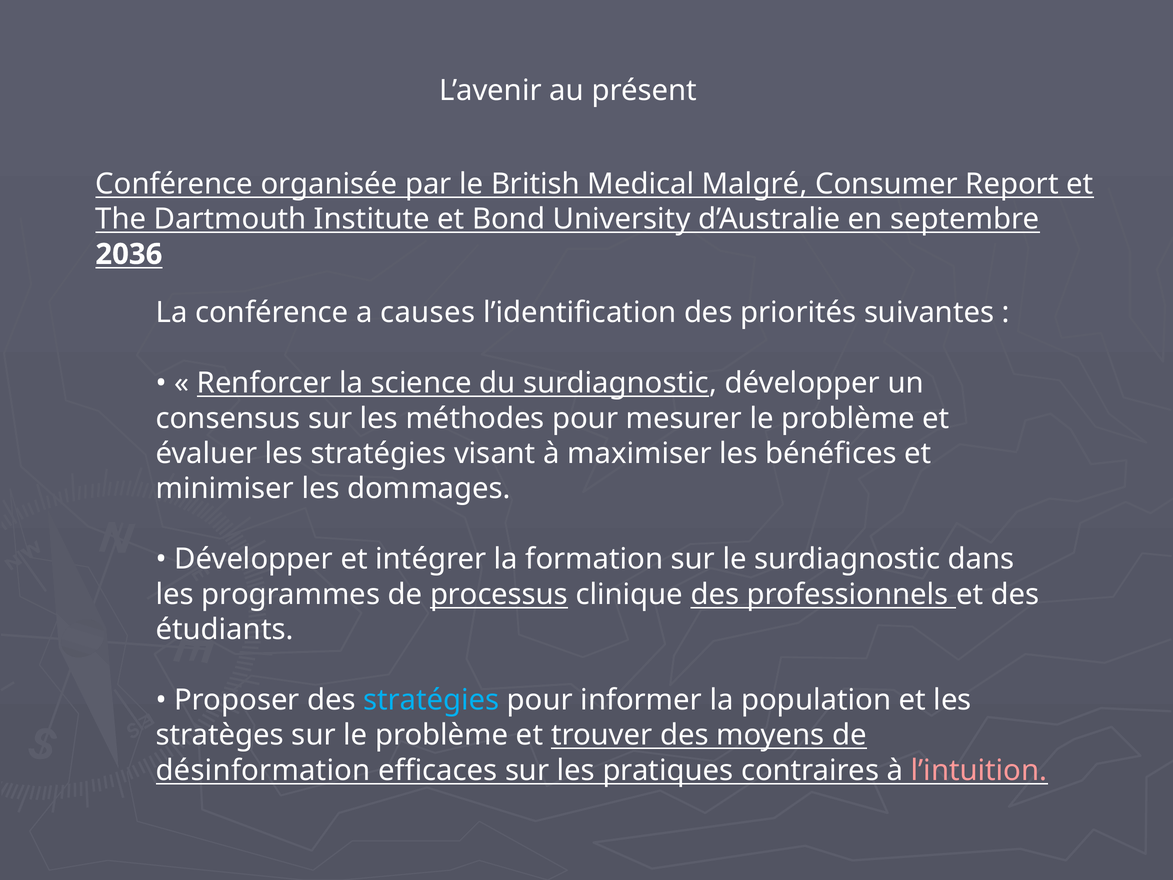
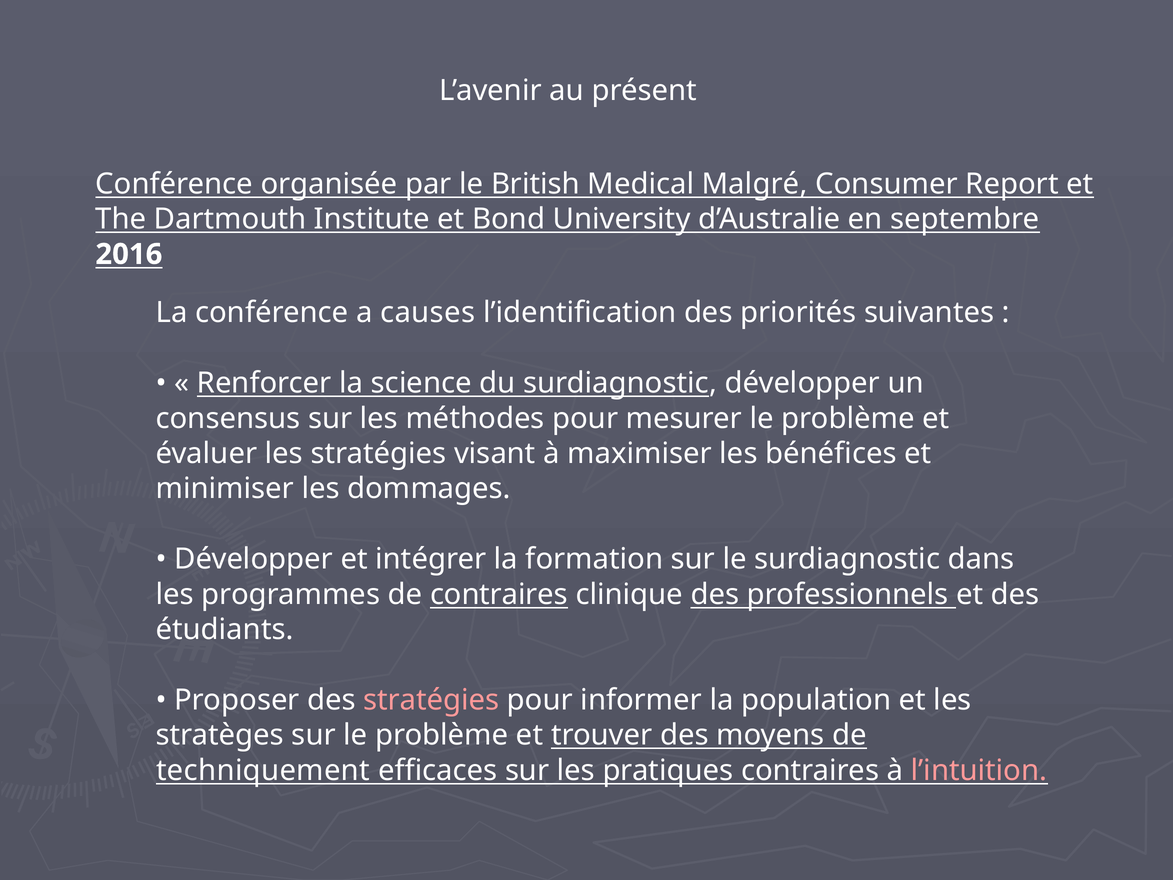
2036: 2036 -> 2016
de processus: processus -> contraires
stratégies at (431, 700) colour: light blue -> pink
désinformation: désinformation -> techniquement
